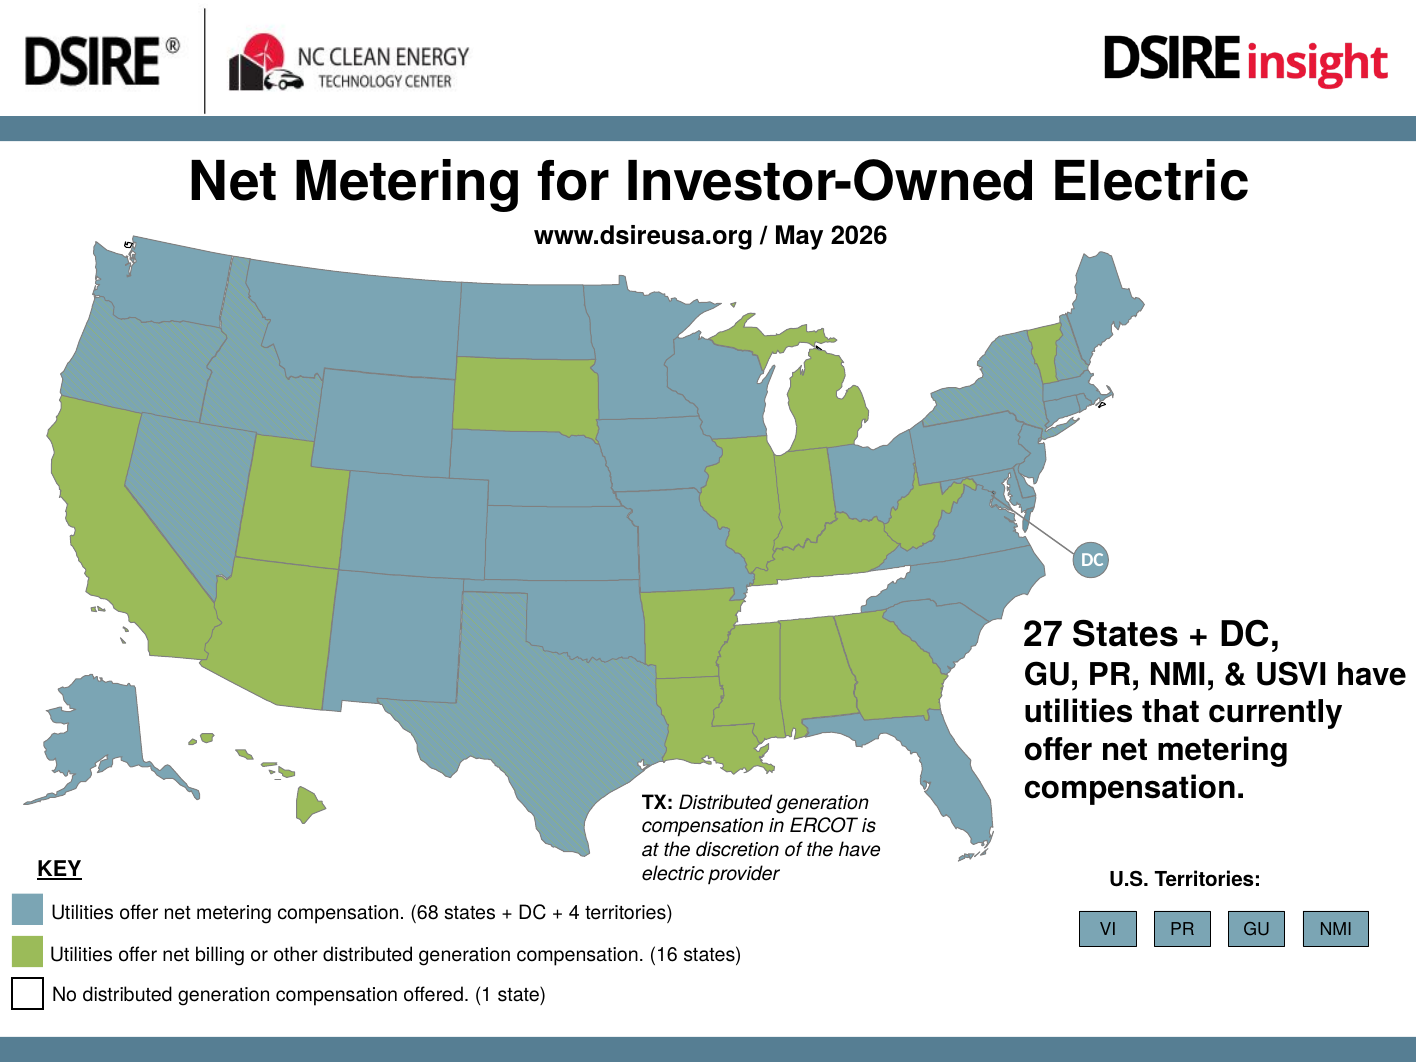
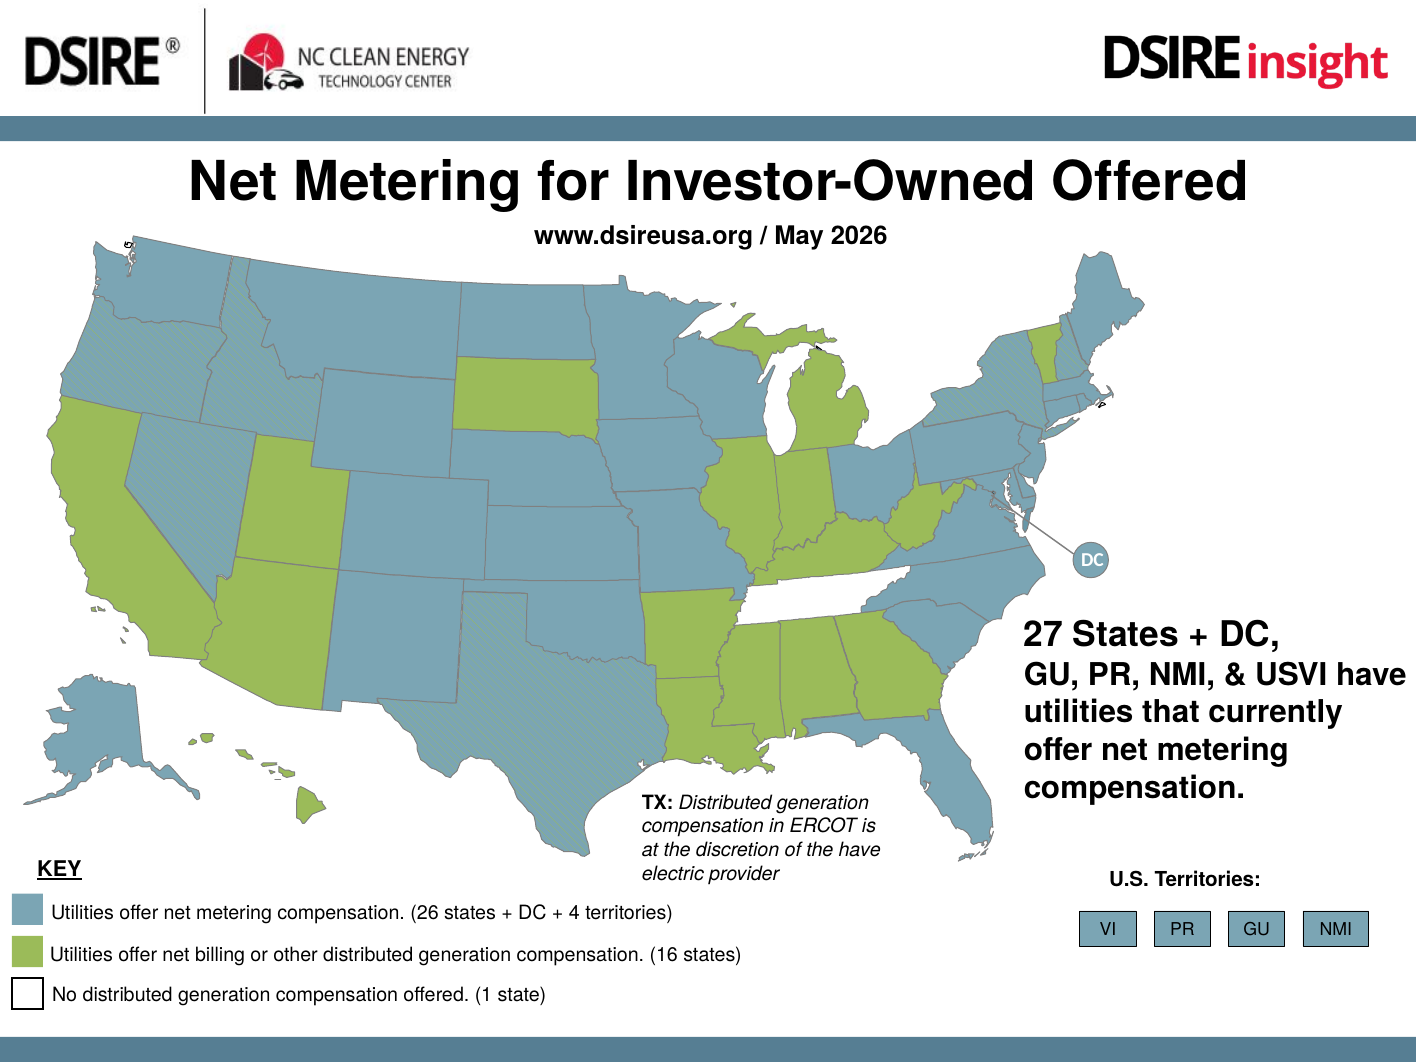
Investor-Owned Electric: Electric -> Offered
68: 68 -> 26
